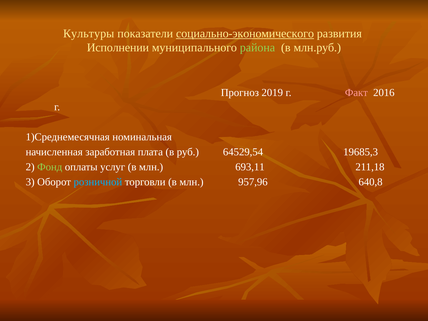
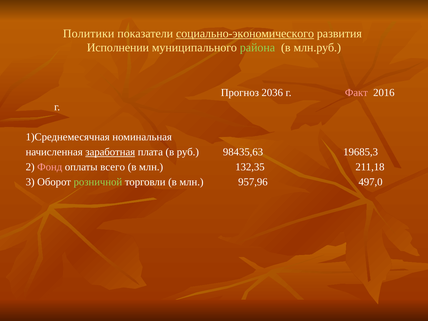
Культуры: Культуры -> Политики
2019: 2019 -> 2036
заработная underline: none -> present
64529,54: 64529,54 -> 98435,63
Фонд colour: light green -> pink
услуг: услуг -> всего
693,11: 693,11 -> 132,35
розничной colour: light blue -> light green
640,8: 640,8 -> 497,0
